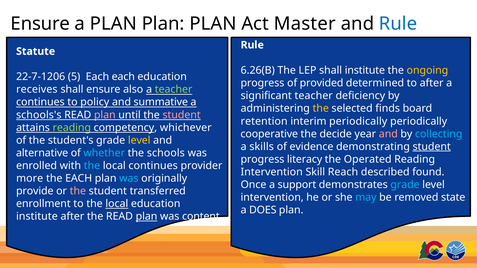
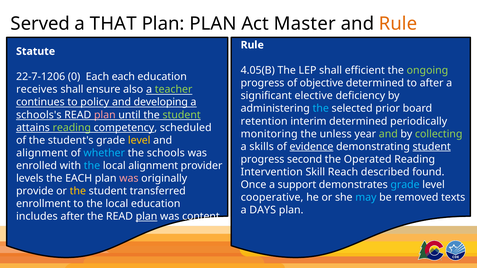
Ensure at (40, 24): Ensure -> Served
a PLAN: PLAN -> THAT
Rule at (398, 24) colour: blue -> orange
6.26(B: 6.26(B -> 4.05(B
shall institute: institute -> efficient
ongoing colour: yellow -> light green
5: 5 -> 0
provided: provided -> objective
significant teacher: teacher -> elective
summative: summative -> developing
the at (321, 109) colour: yellow -> light blue
finds: finds -> prior
student at (182, 115) colour: pink -> light green
interim periodically: periodically -> determined
whichever: whichever -> scheduled
cooperative: cooperative -> monitoring
decide: decide -> unless
and at (388, 134) colour: pink -> light green
collecting colour: light blue -> light green
evidence underline: none -> present
alternative at (42, 153): alternative -> alignment
literacy: literacy -> second
local continues: continues -> alignment
more: more -> levels
was at (129, 179) colour: light blue -> pink
the at (78, 191) colour: pink -> yellow
intervention at (272, 198): intervention -> cooperative
state: state -> texts
local at (117, 204) underline: present -> none
DOES: DOES -> DAYS
institute at (37, 217): institute -> includes
